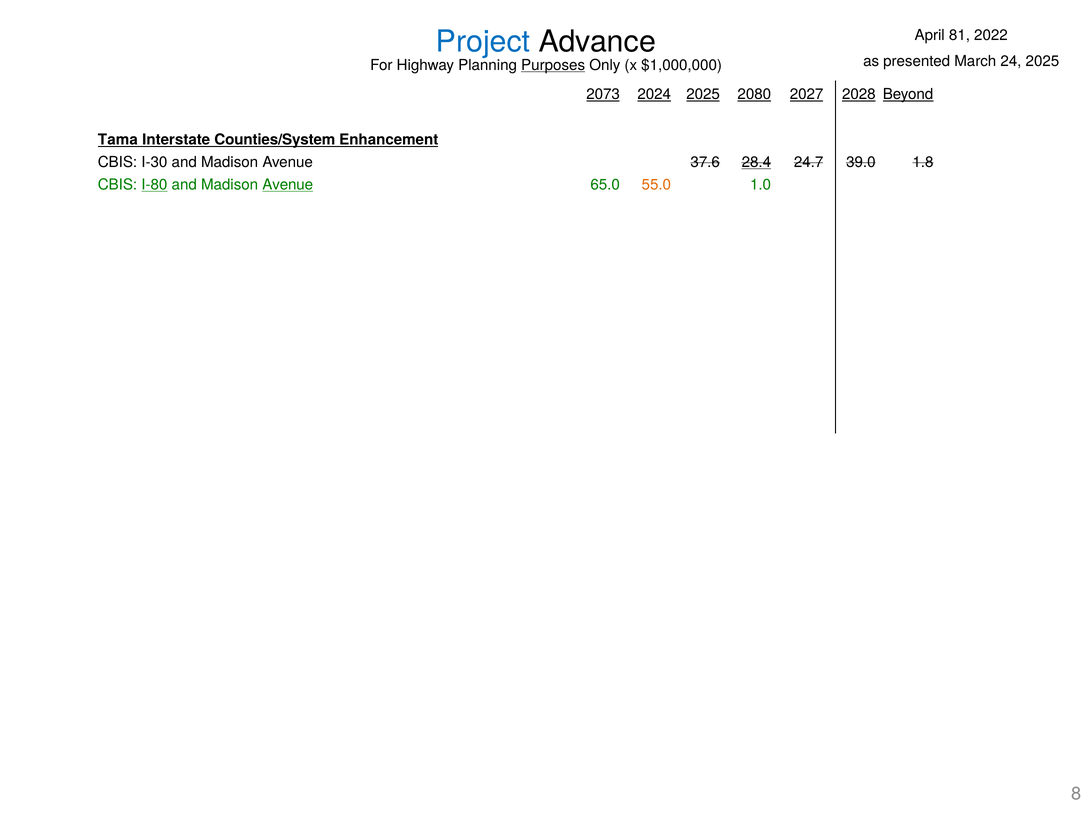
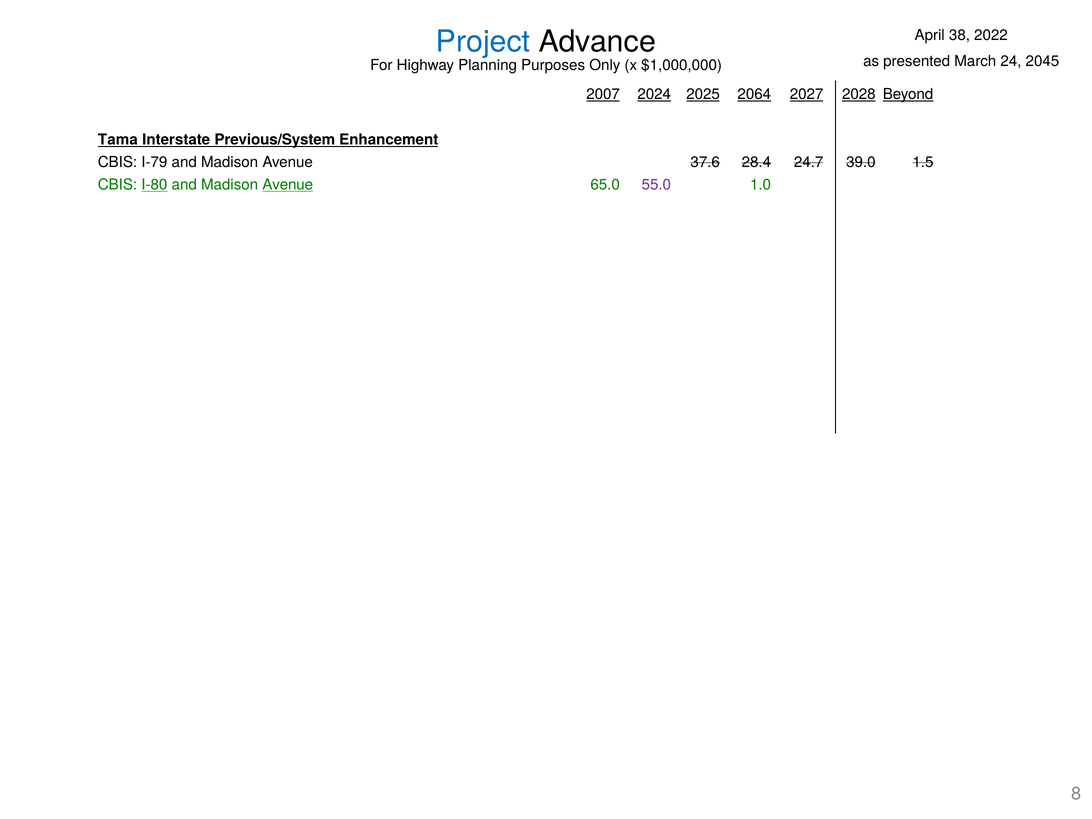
81: 81 -> 38
24 2025: 2025 -> 2045
Purposes underline: present -> none
2073: 2073 -> 2007
2080: 2080 -> 2064
Counties/System: Counties/System -> Previous/System
I-30: I-30 -> I-79
28.4 underline: present -> none
1.8: 1.8 -> 1.5
55.0 colour: orange -> purple
